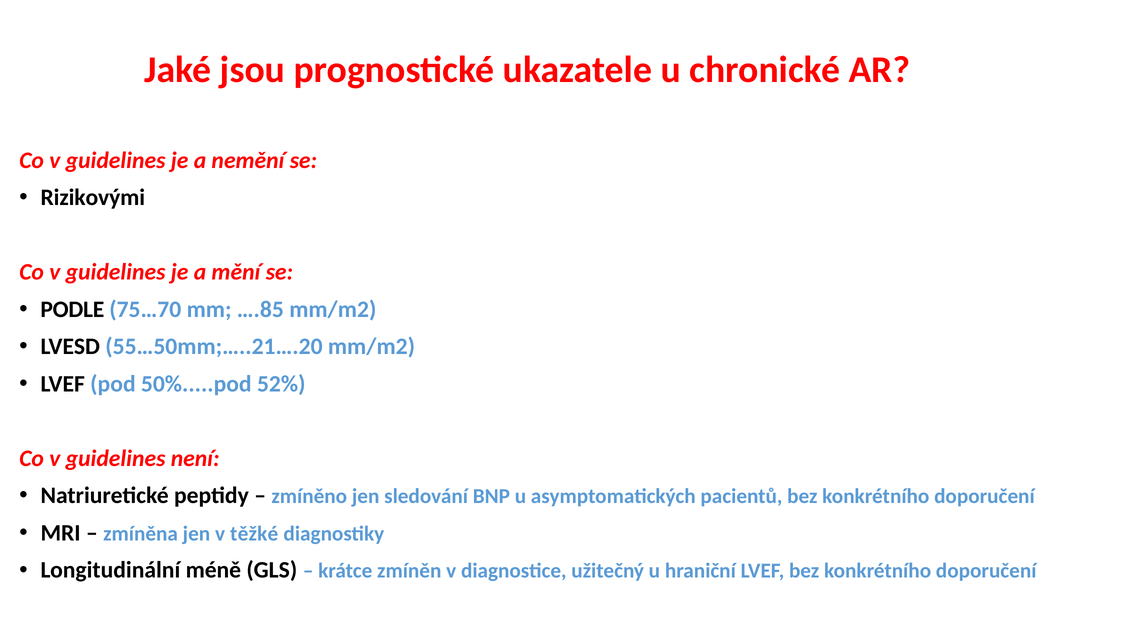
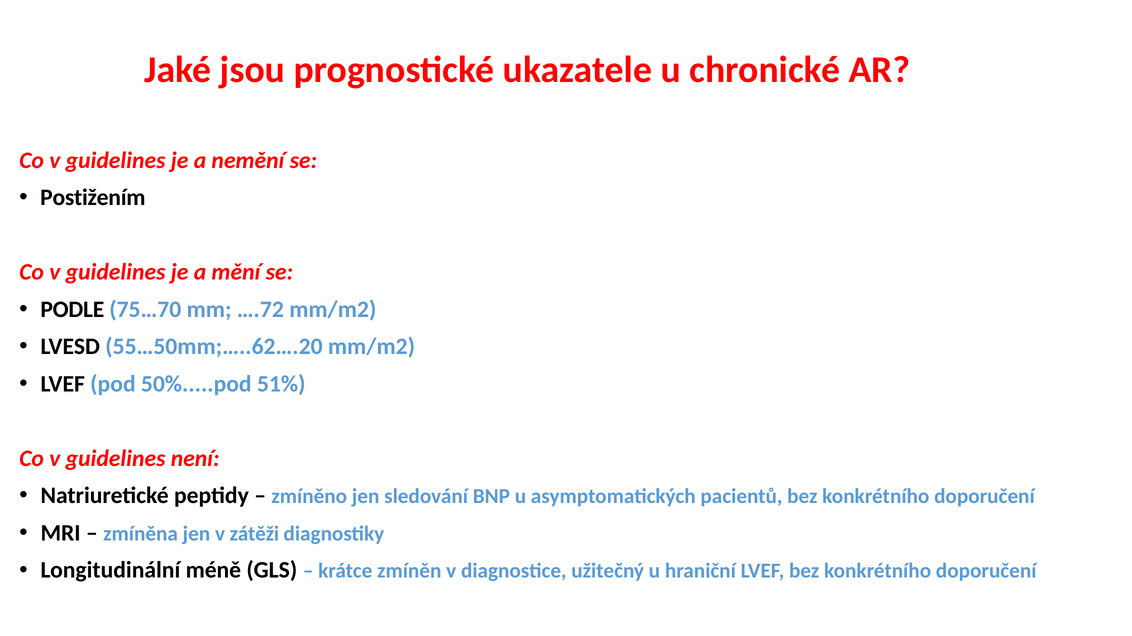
Rizikovými: Rizikovými -> Postižením
….85: ….85 -> ….72
55…50mm;…..21….20: 55…50mm;…..21….20 -> 55…50mm;…..62….20
52%: 52% -> 51%
těžké: těžké -> zátěži
